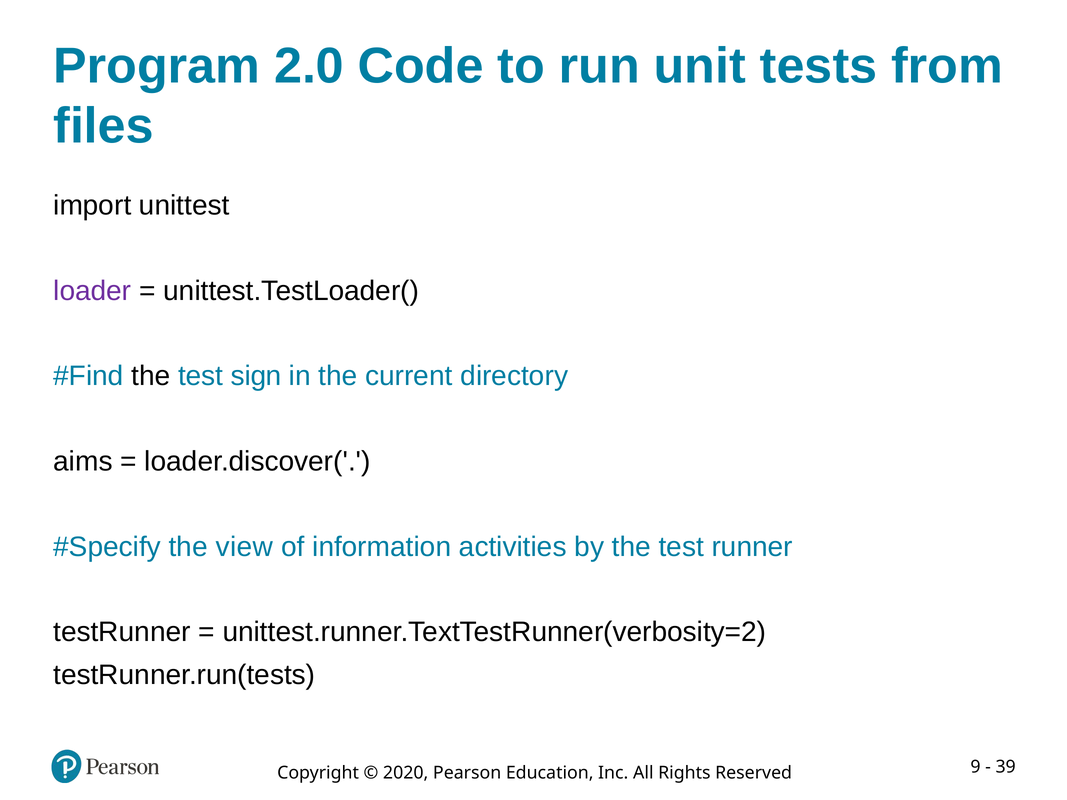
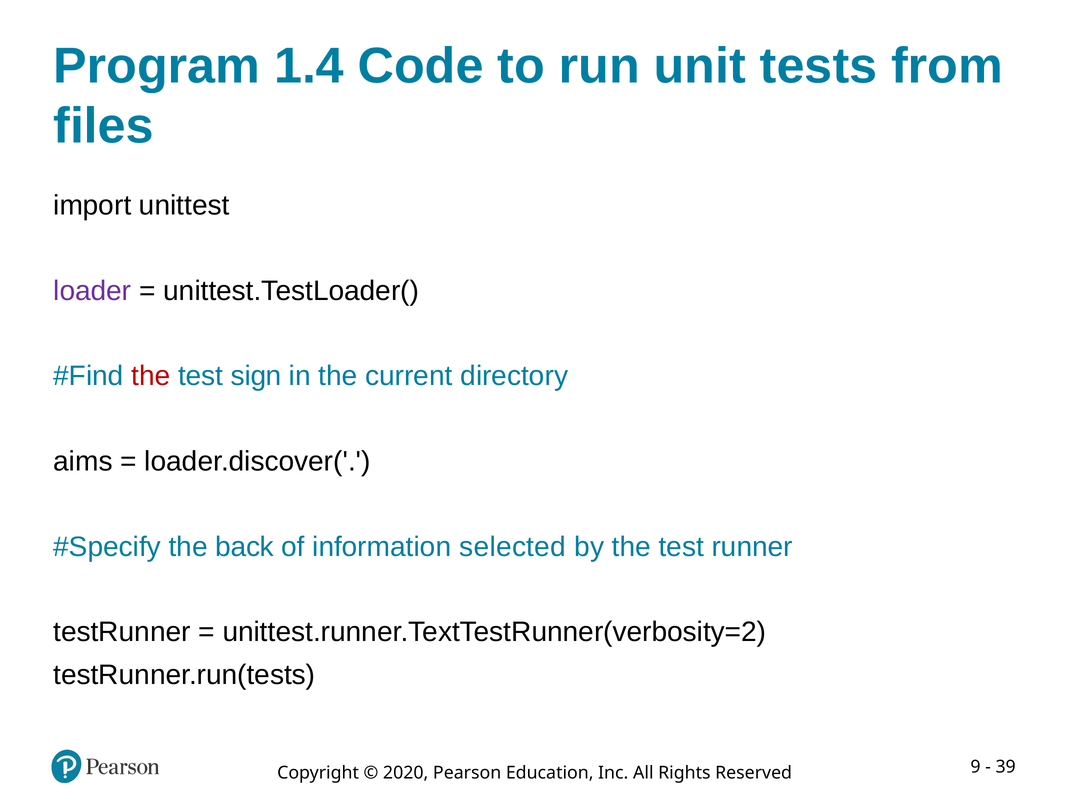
2.0: 2.0 -> 1.4
the at (151, 376) colour: black -> red
view: view -> back
activities: activities -> selected
